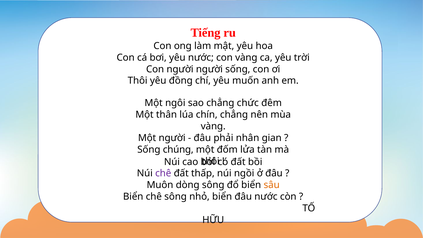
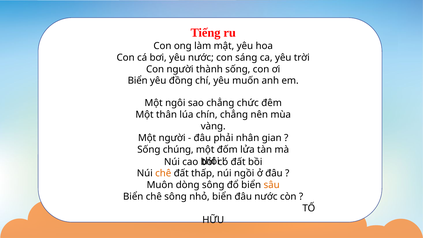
con vàng: vàng -> sáng
người người: người -> thành
Thôi at (138, 81): Thôi -> Biển
chê at (163, 173) colour: purple -> orange
